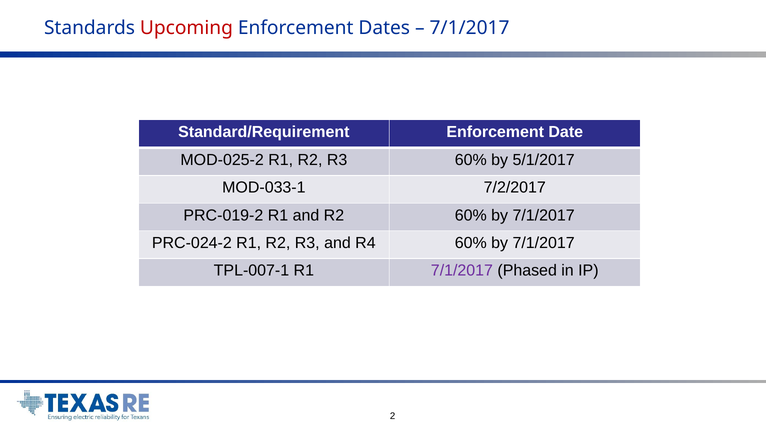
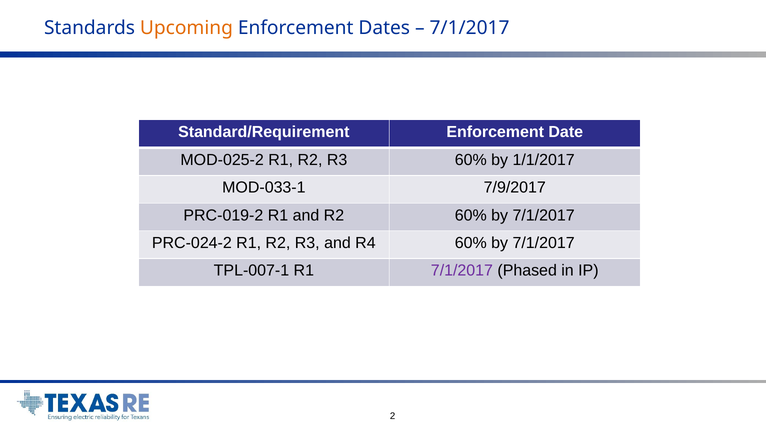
Upcoming colour: red -> orange
5/1/2017: 5/1/2017 -> 1/1/2017
7/2/2017: 7/2/2017 -> 7/9/2017
